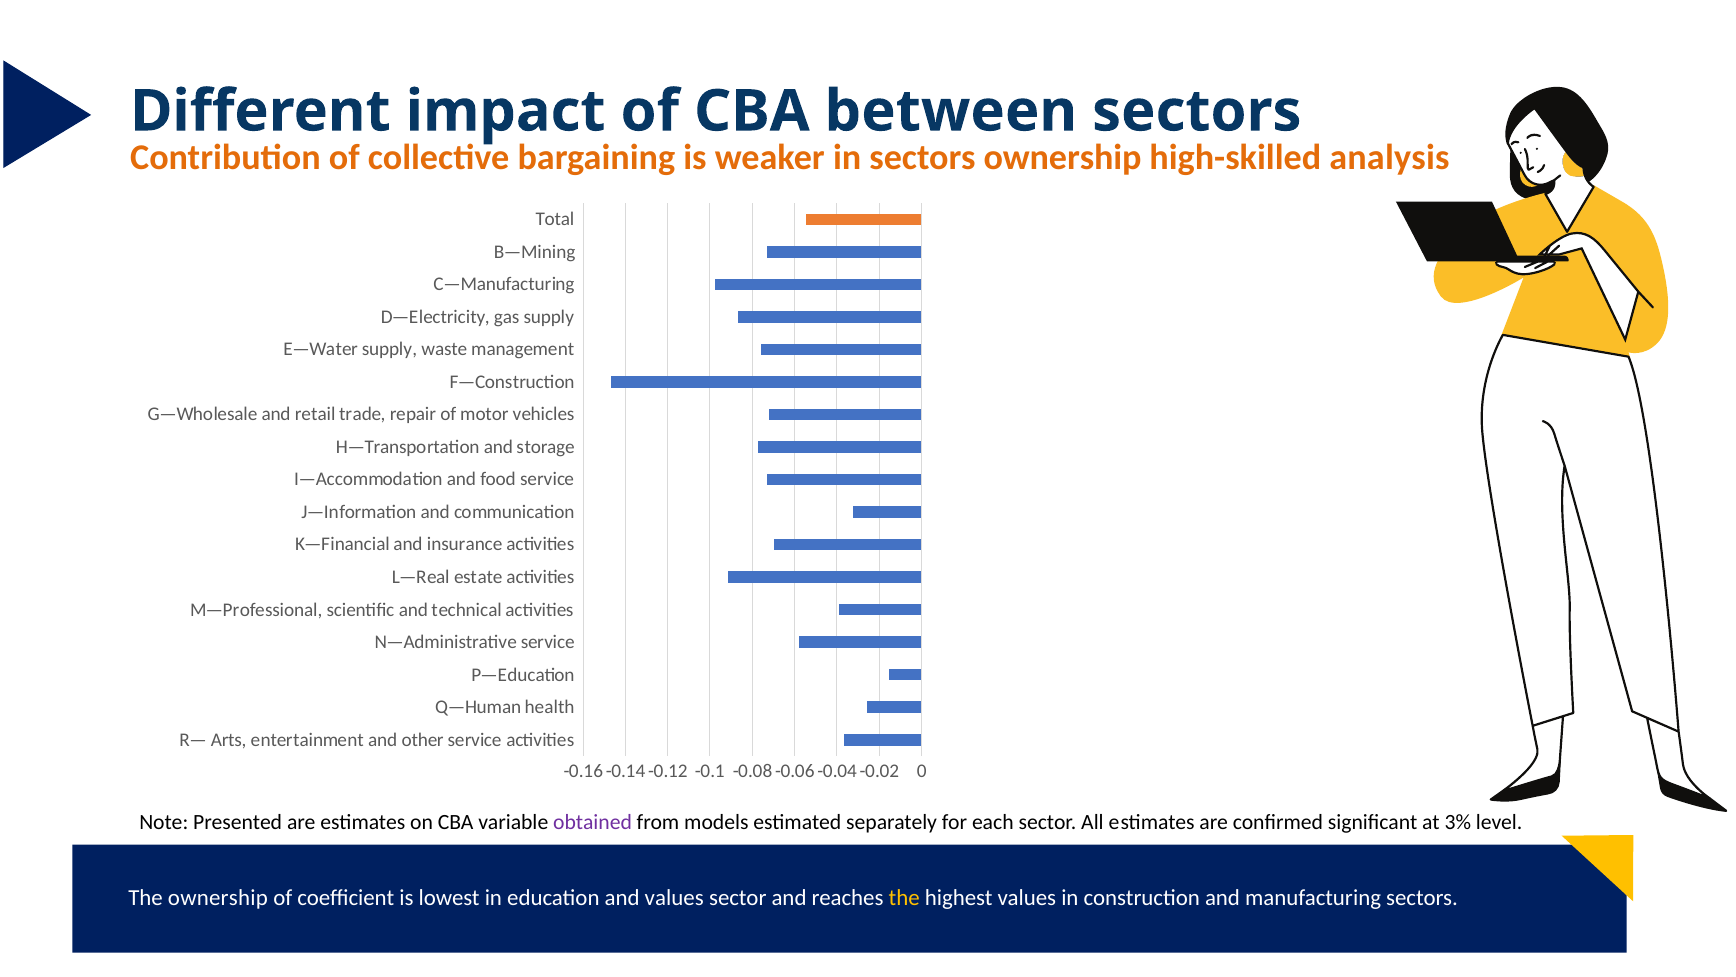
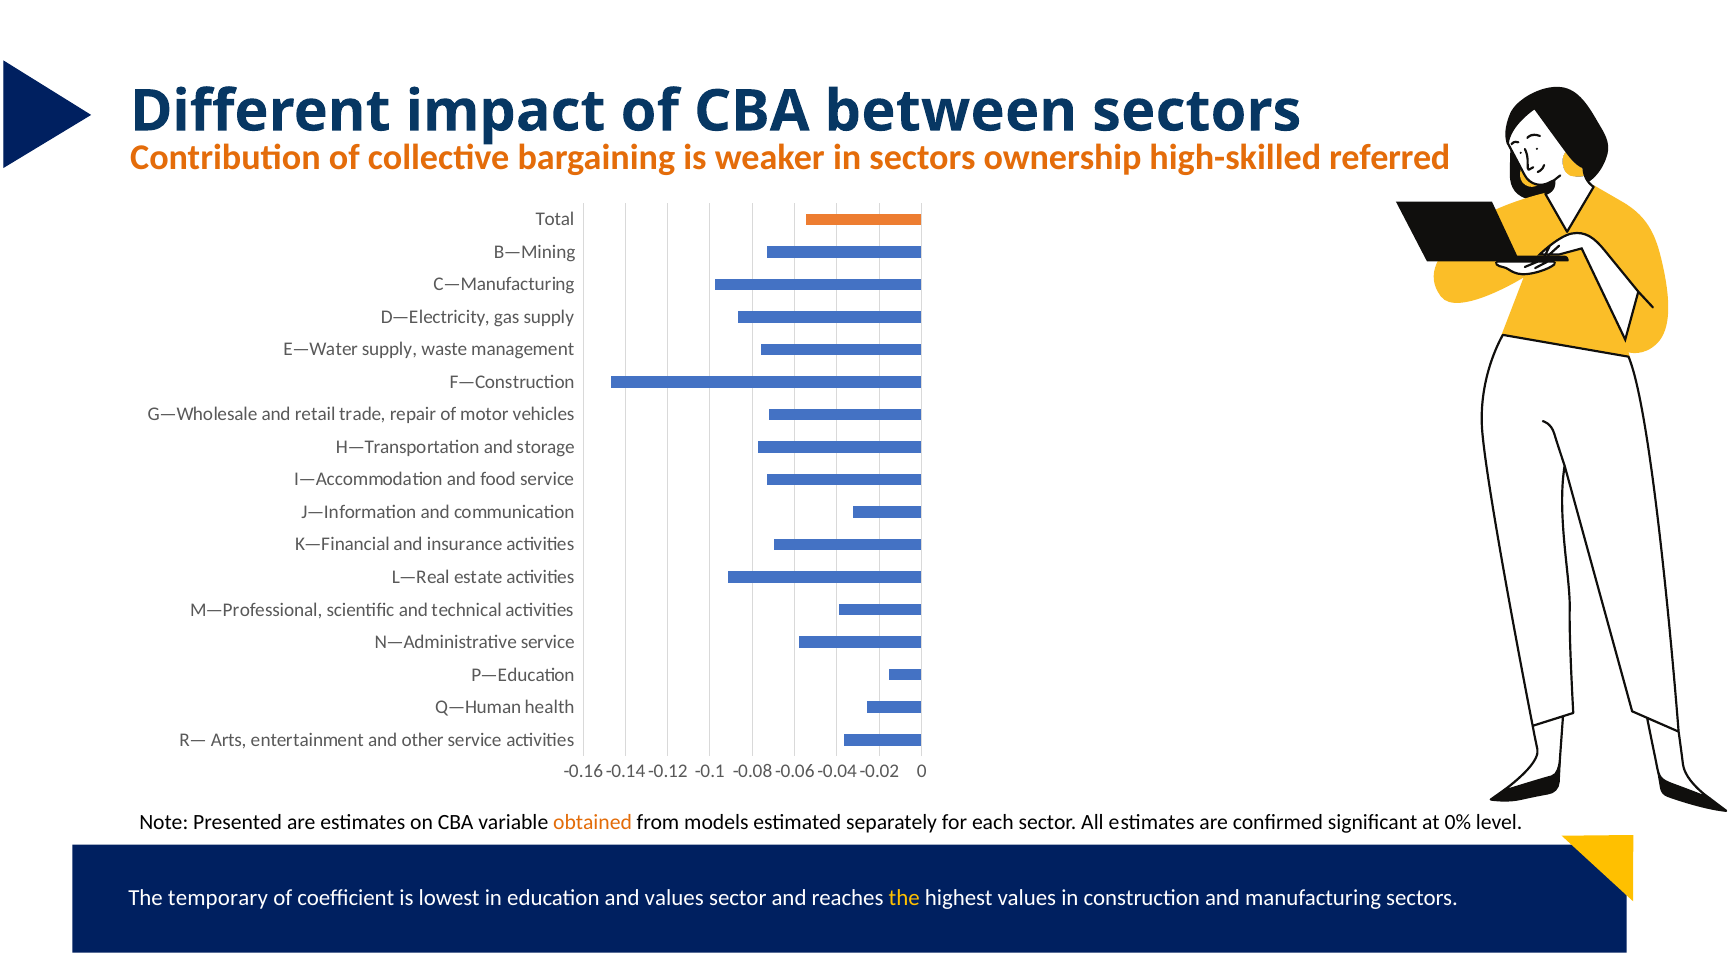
analysis: analysis -> referred
obtained colour: purple -> orange
3%: 3% -> 0%
The ownership: ownership -> temporary
